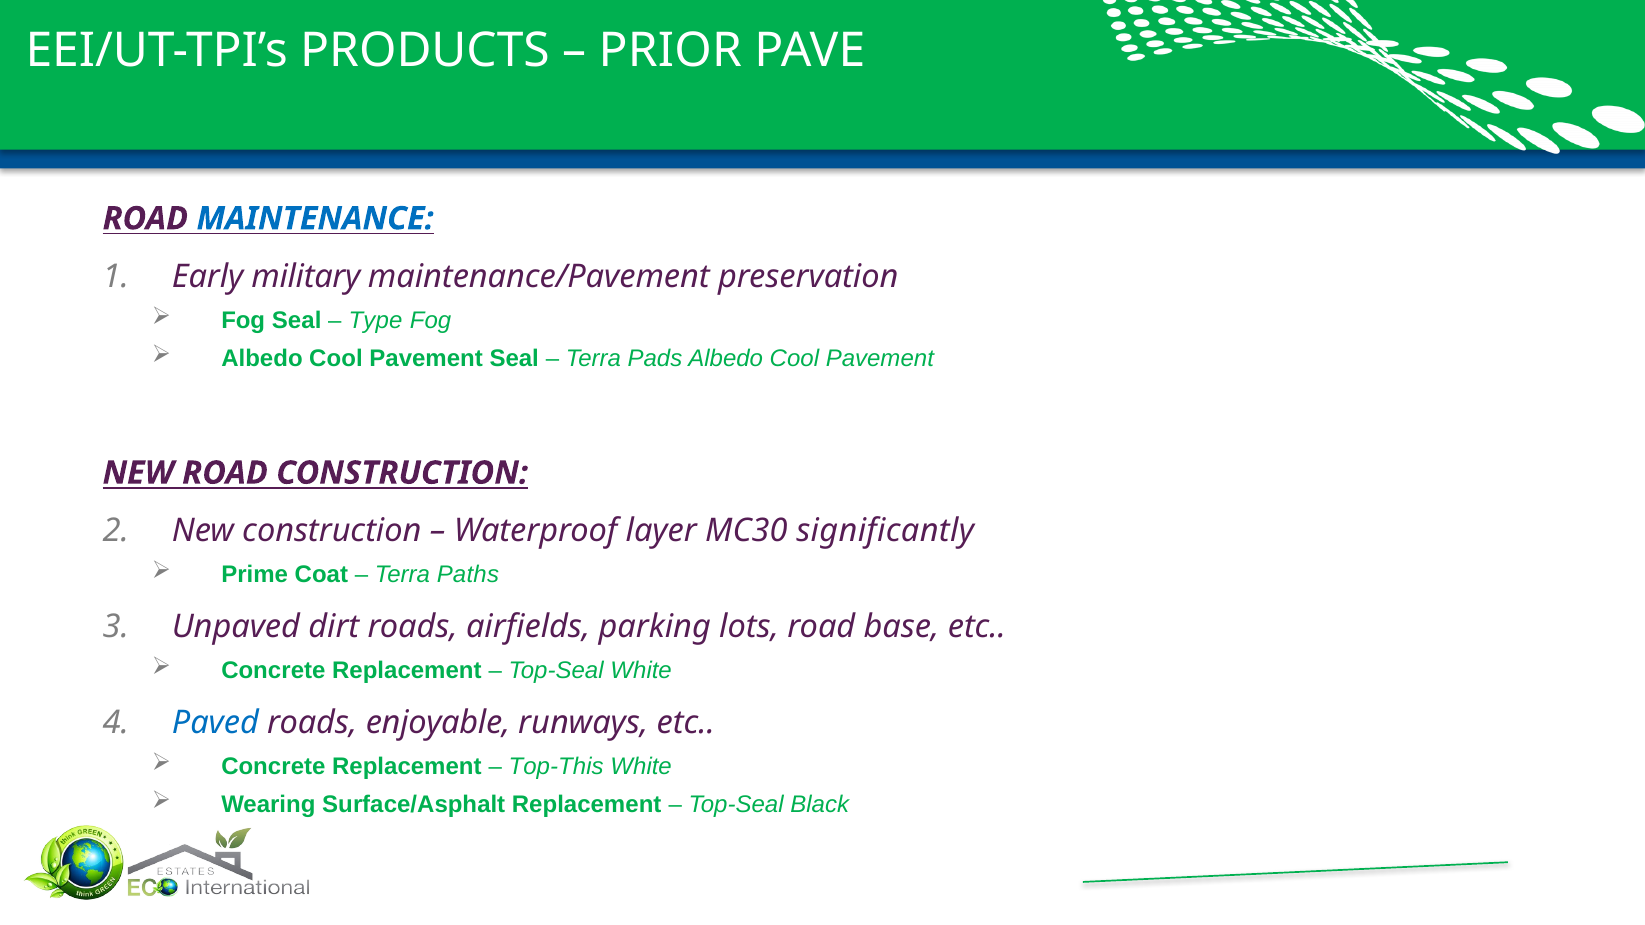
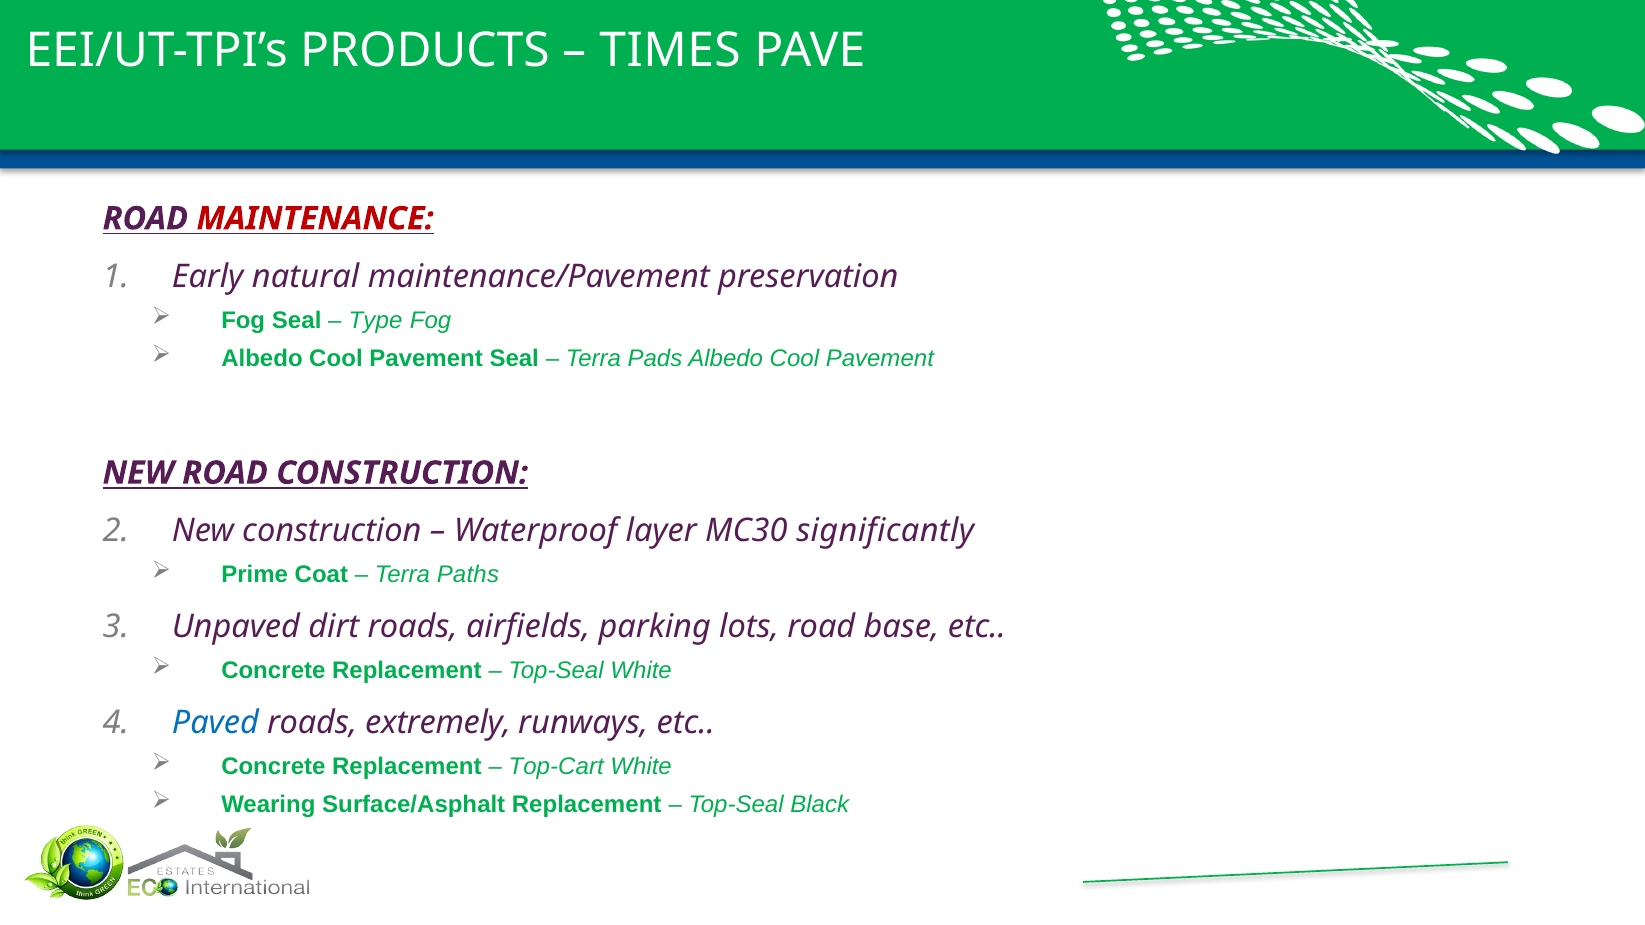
PRIOR: PRIOR -> TIMES
MAINTENANCE colour: blue -> red
military: military -> natural
enjoyable: enjoyable -> extremely
Top-This: Top-This -> Top-Cart
